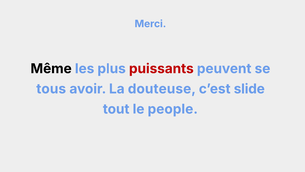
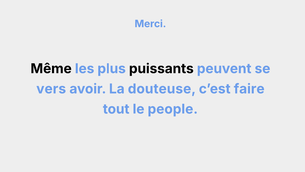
puissants colour: red -> black
tous: tous -> vers
slide: slide -> faire
